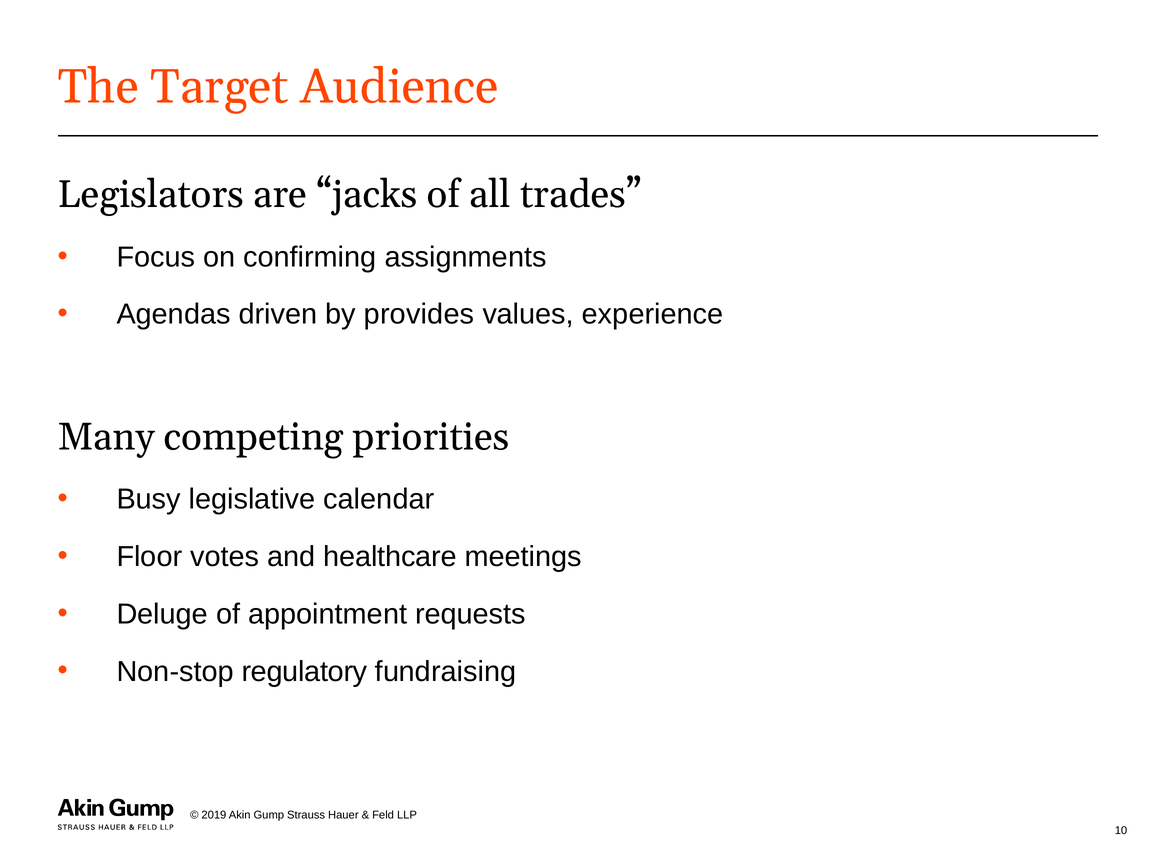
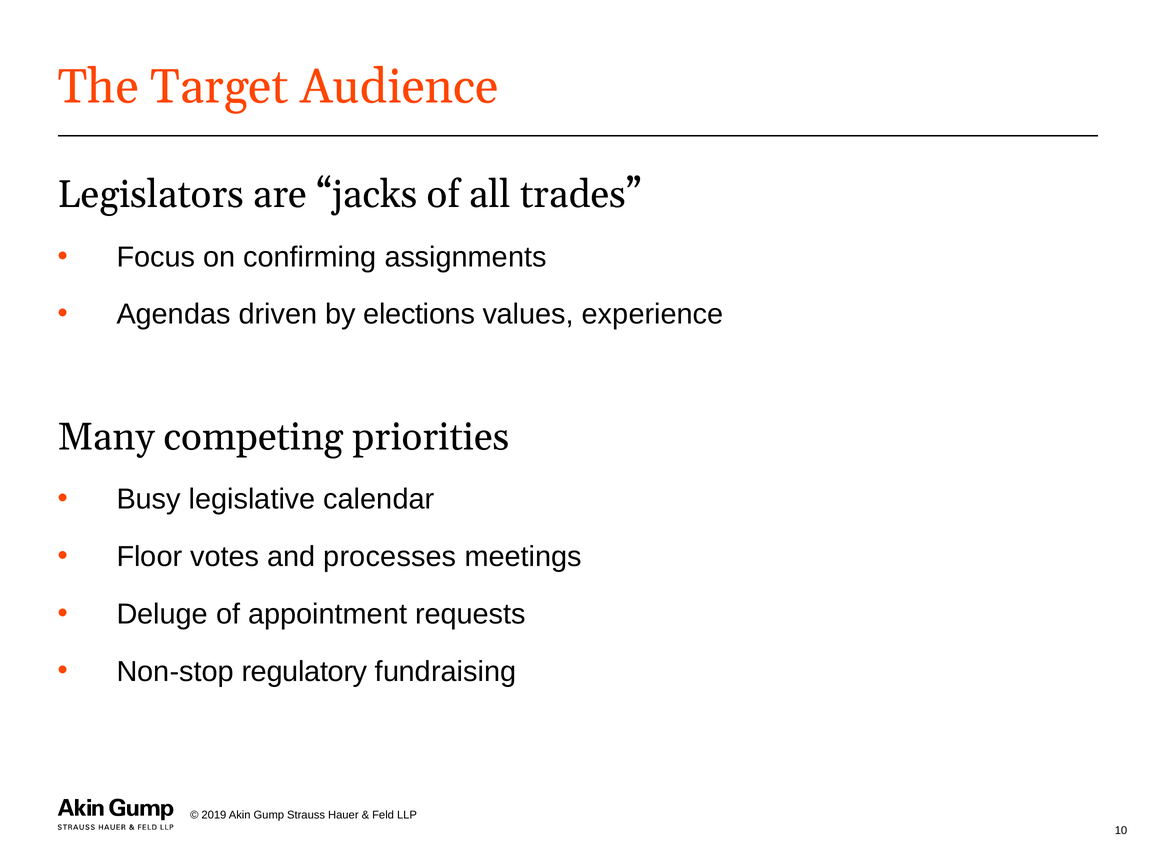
provides: provides -> elections
healthcare: healthcare -> processes
